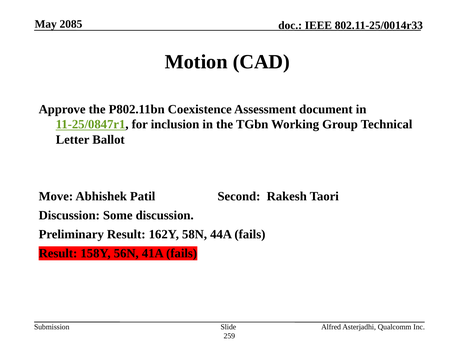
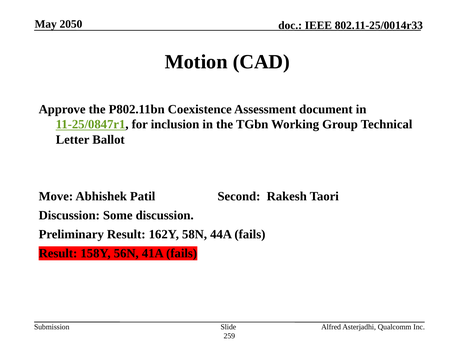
2085: 2085 -> 2050
